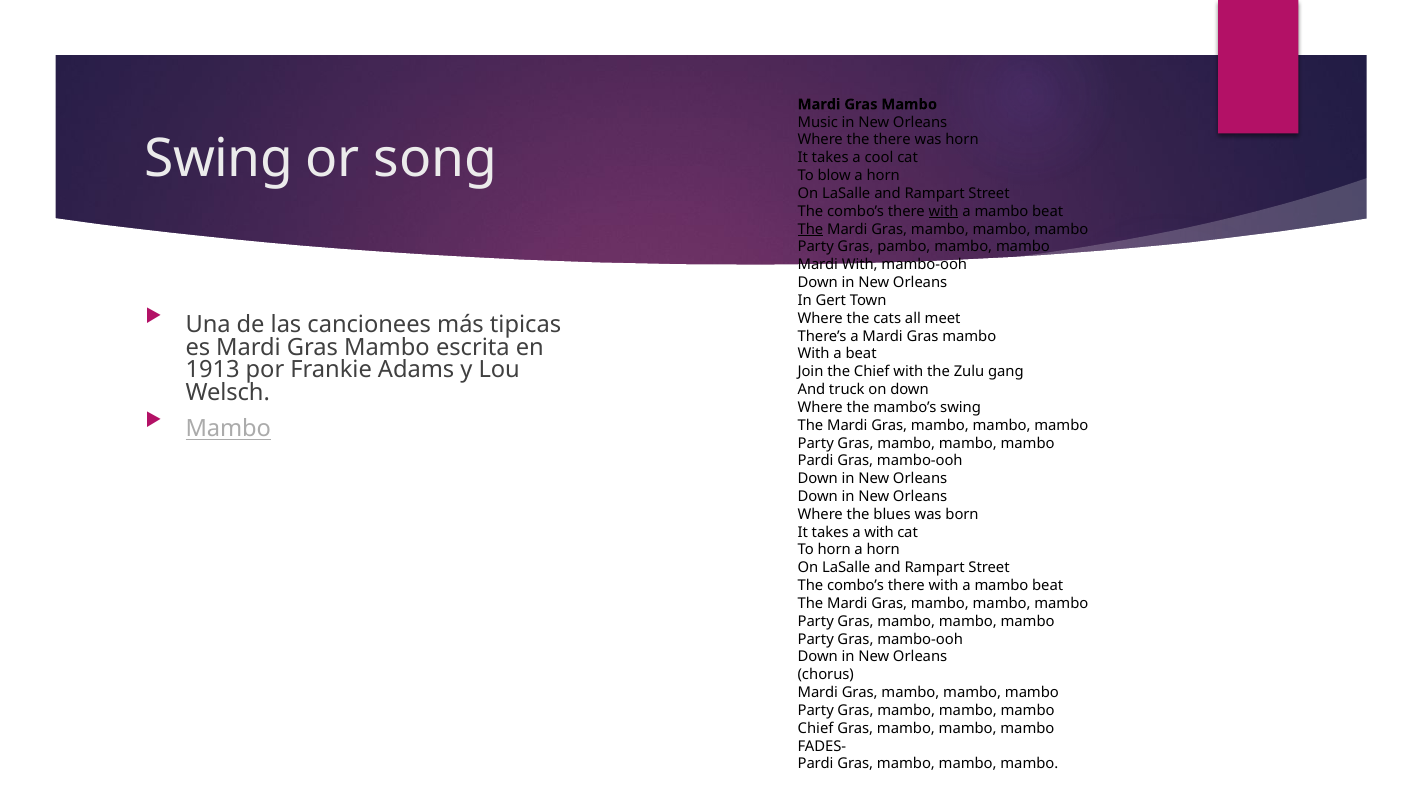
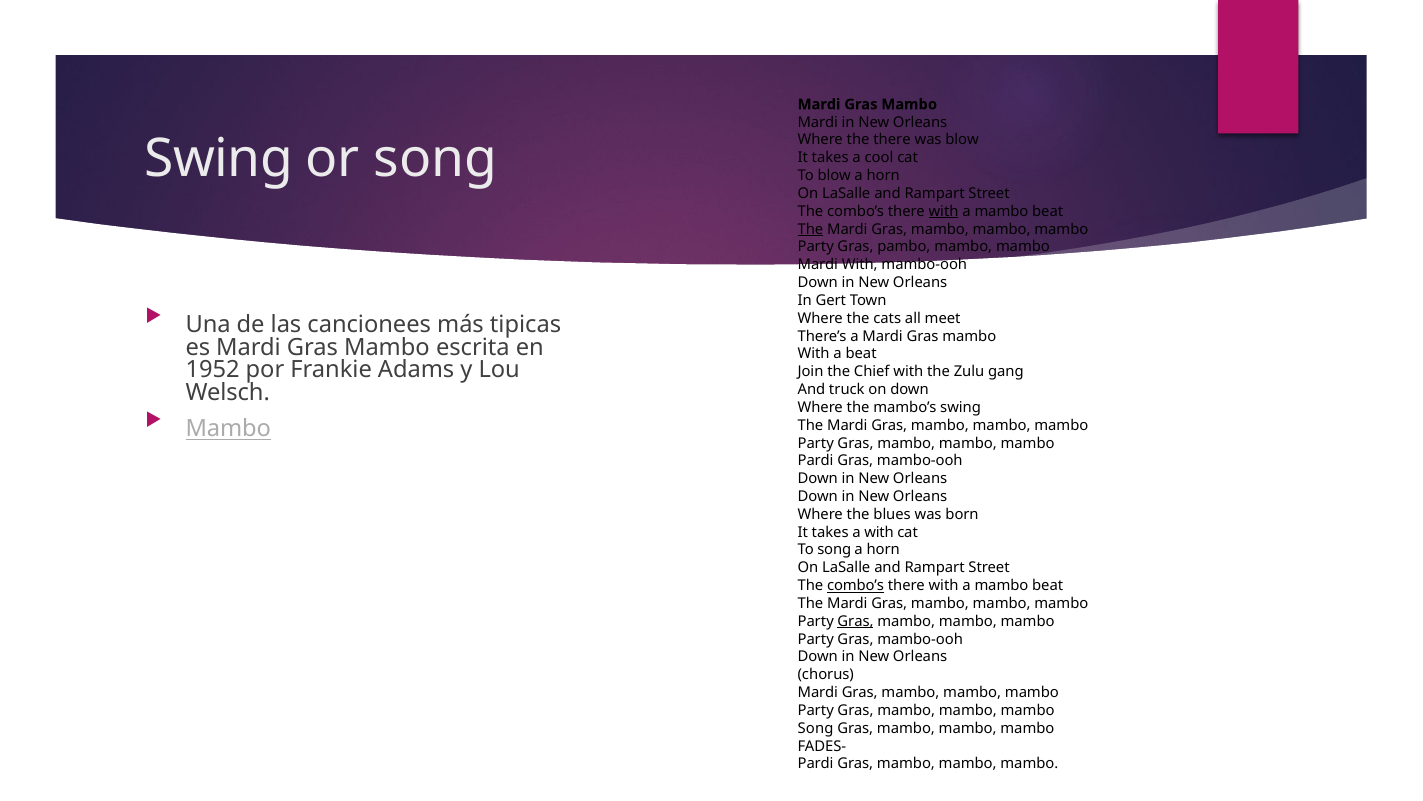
Music at (818, 122): Music -> Mardi
was horn: horn -> blow
1913: 1913 -> 1952
To horn: horn -> song
combo’s at (856, 585) underline: none -> present
Gras at (856, 621) underline: none -> present
Chief at (816, 728): Chief -> Song
